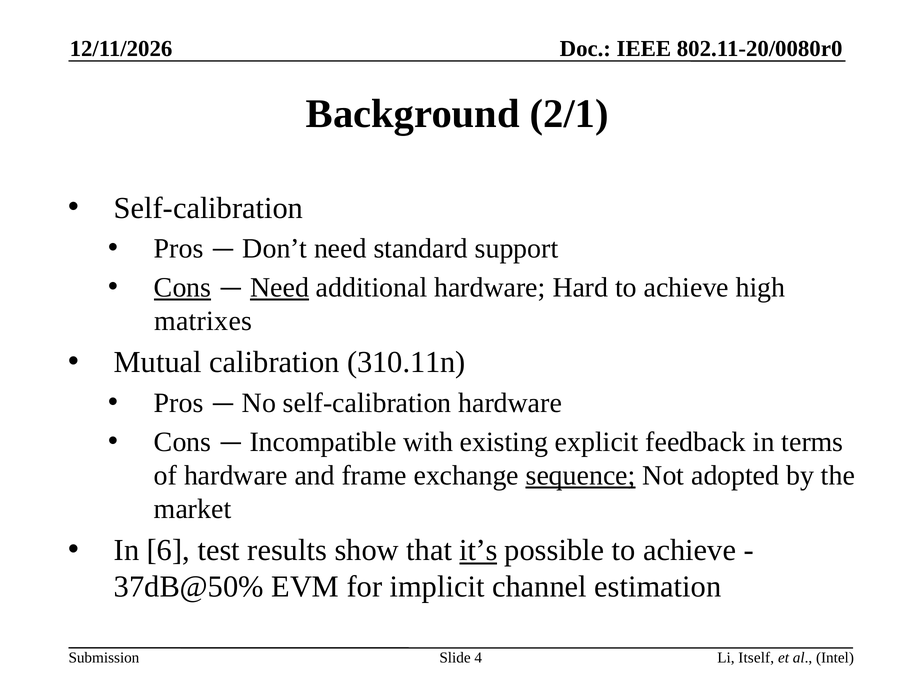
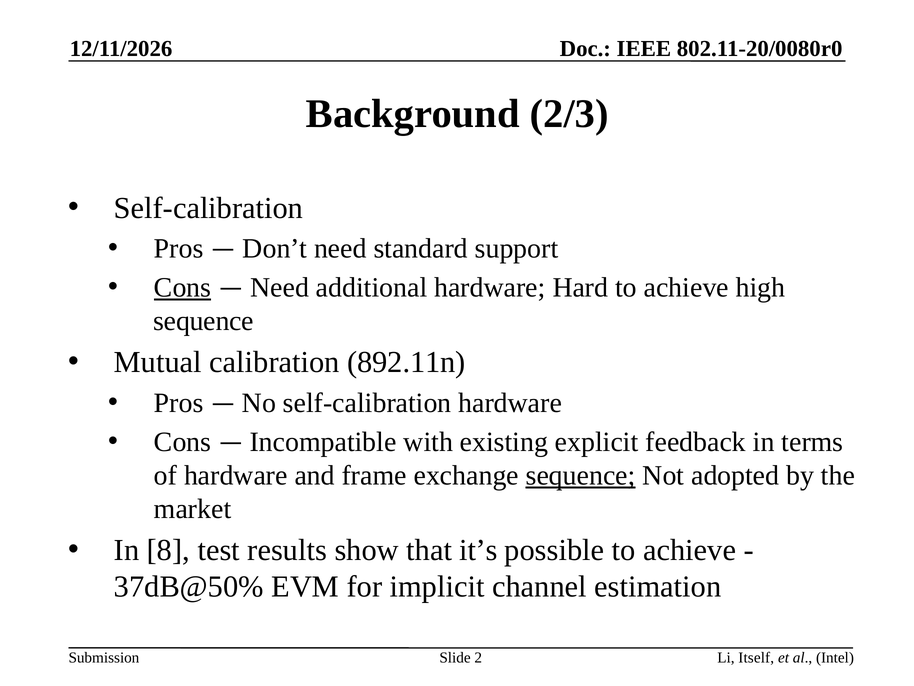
2/1: 2/1 -> 2/3
Need at (280, 287) underline: present -> none
matrixes at (203, 321): matrixes -> sequence
310.11n: 310.11n -> 892.11n
6: 6 -> 8
it’s underline: present -> none
4: 4 -> 2
